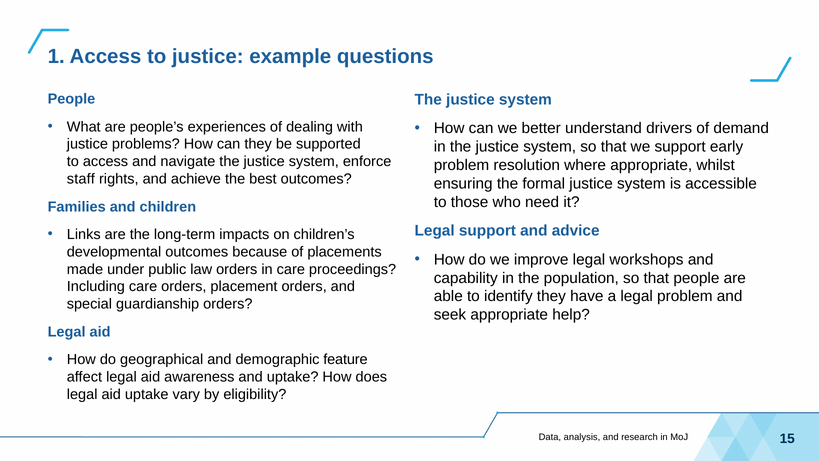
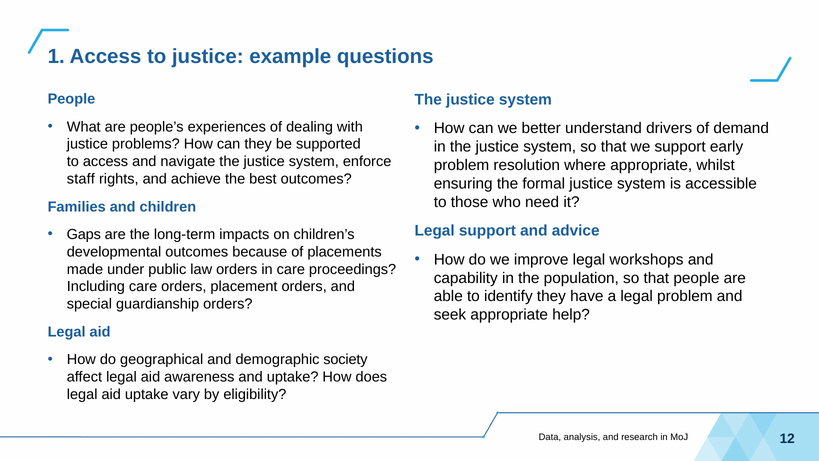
Links: Links -> Gaps
feature: feature -> society
15: 15 -> 12
